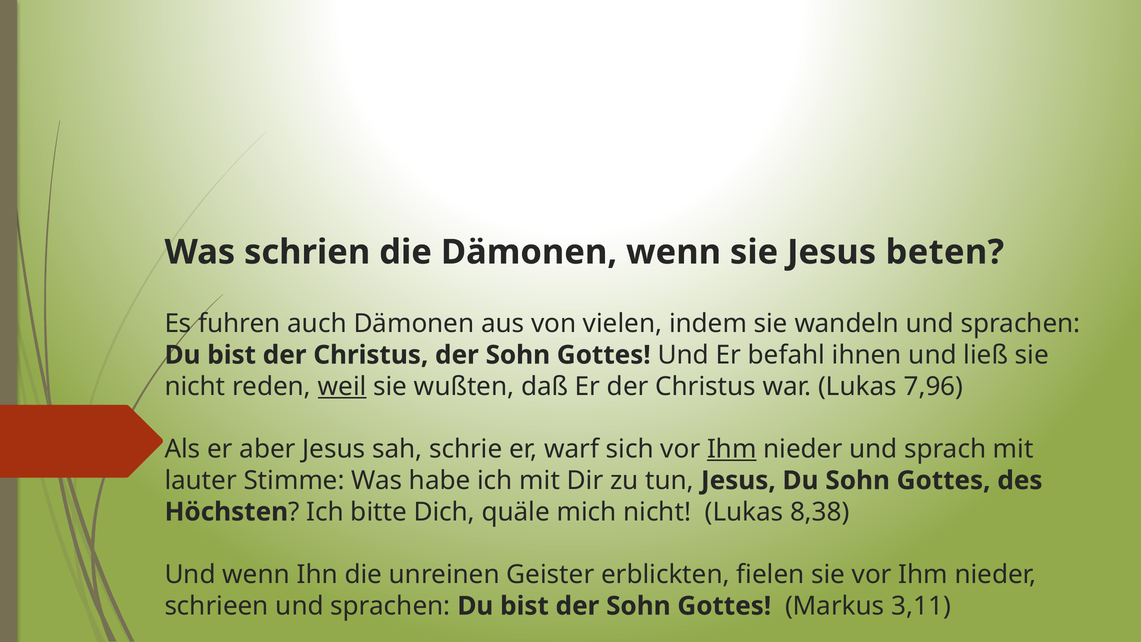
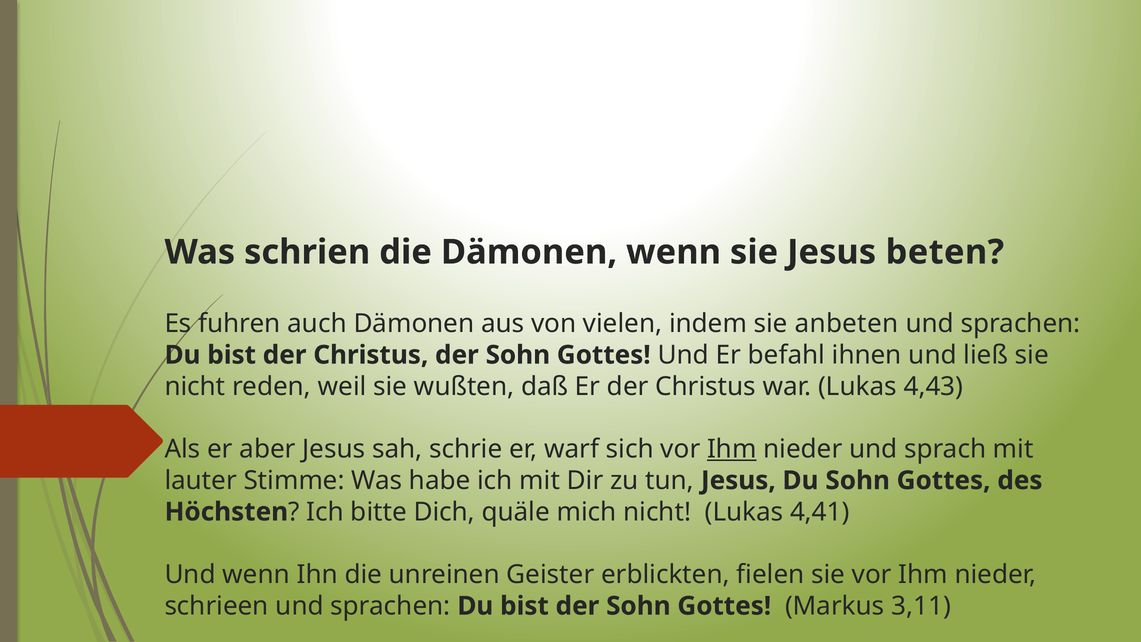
wandeln: wandeln -> anbeten
weil underline: present -> none
7,96: 7,96 -> 4,43
8,38: 8,38 -> 4,41
